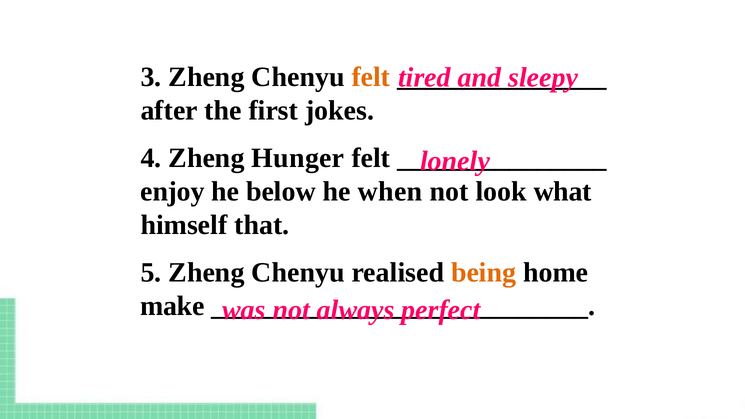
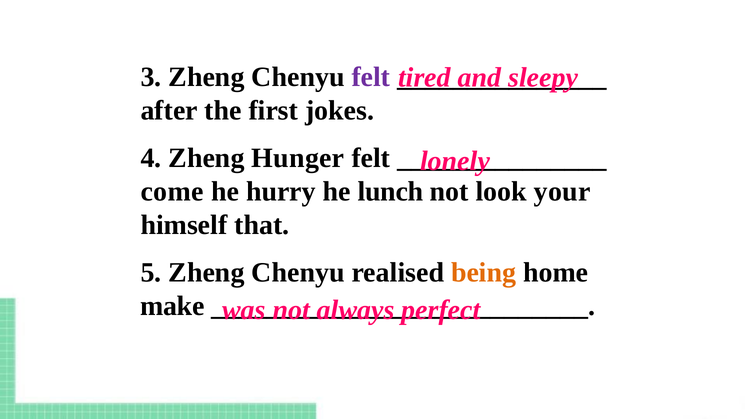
felt at (371, 77) colour: orange -> purple
enjoy: enjoy -> come
below: below -> hurry
when: when -> lunch
what: what -> your
